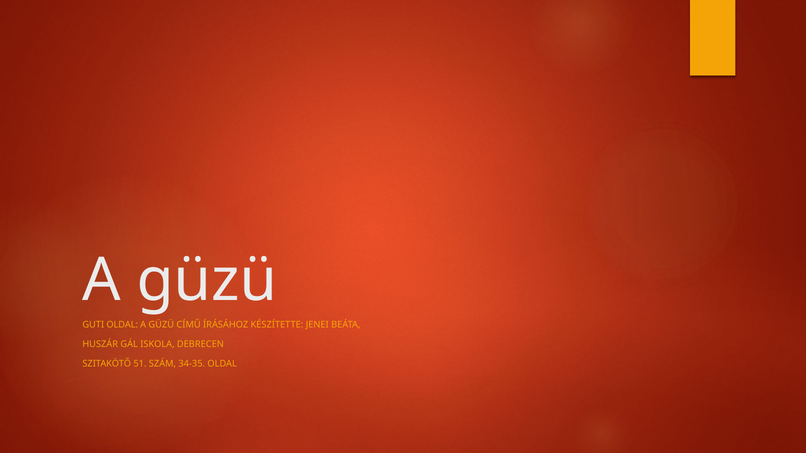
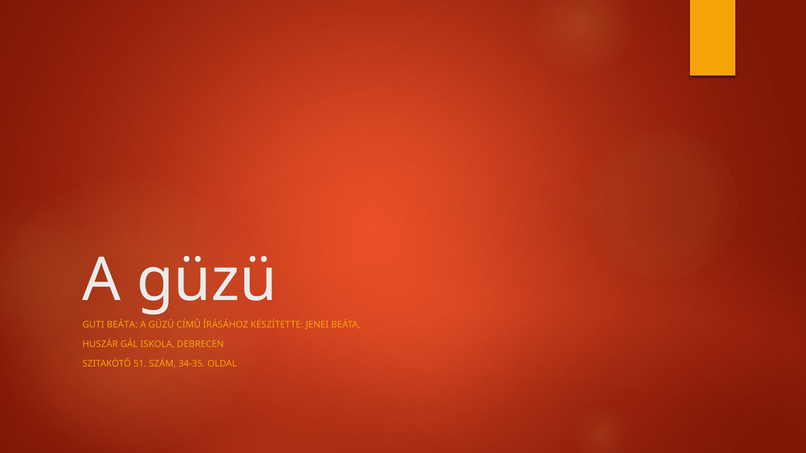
GUTI OLDAL: OLDAL -> BEÁTA
